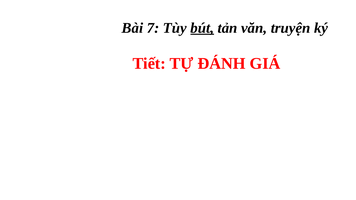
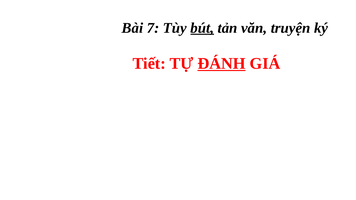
ĐÁNH underline: none -> present
